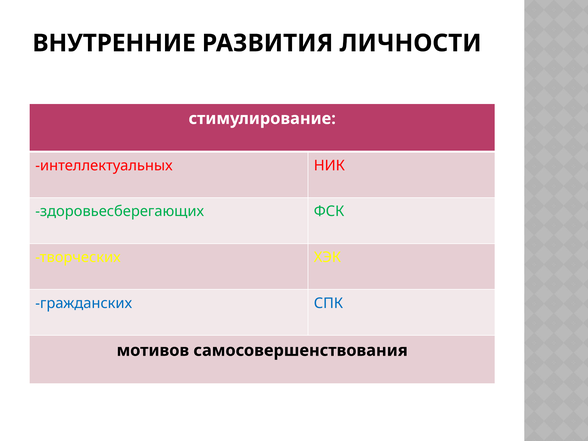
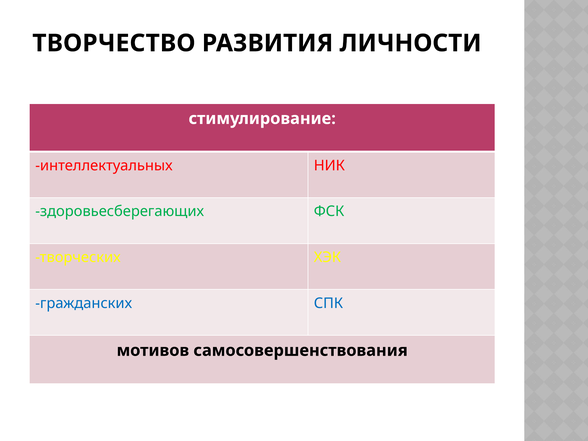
ВНУТРЕННИЕ: ВНУТРЕННИЕ -> ТВОРЧЕСТВО
